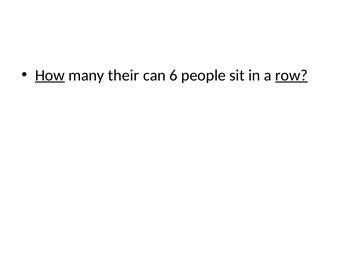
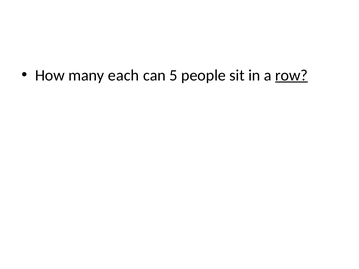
How underline: present -> none
their: their -> each
6: 6 -> 5
